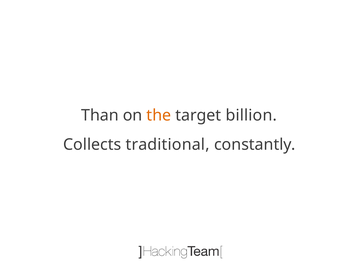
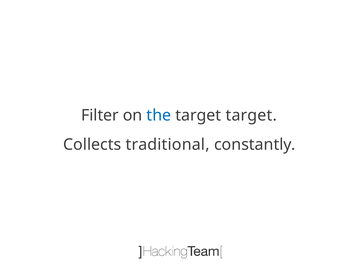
Than: Than -> Filter
the colour: orange -> blue
target billion: billion -> target
